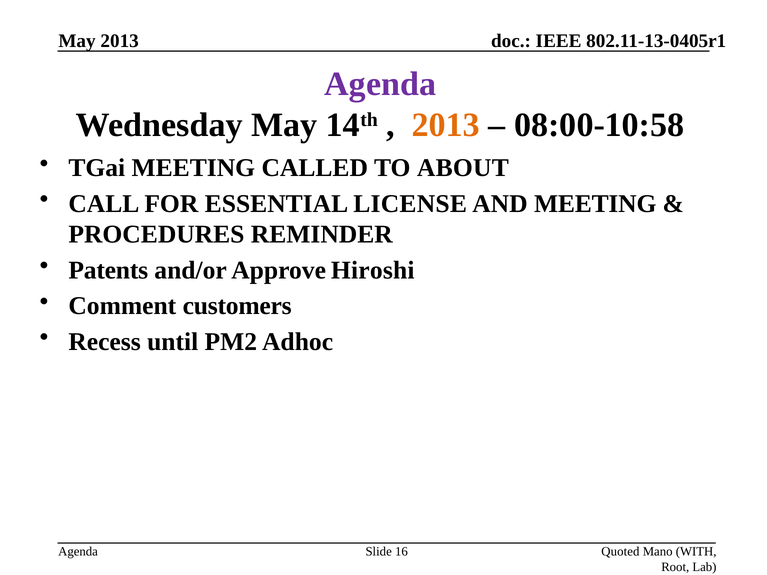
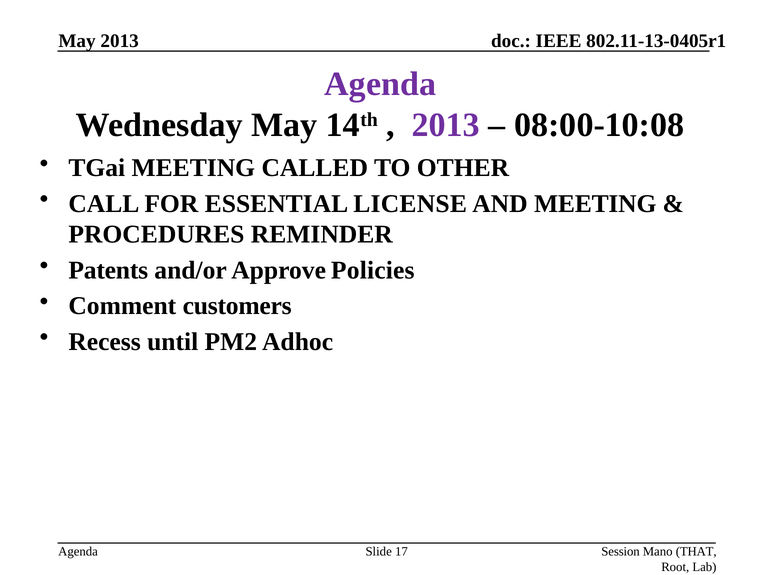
2013 at (446, 125) colour: orange -> purple
08:00-10:58: 08:00-10:58 -> 08:00-10:08
ABOUT: ABOUT -> OTHER
Hiroshi: Hiroshi -> Policies
16: 16 -> 17
Quoted: Quoted -> Session
WITH: WITH -> THAT
